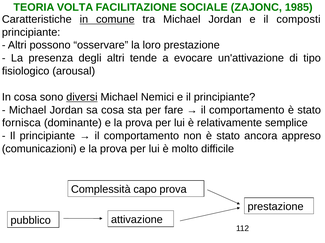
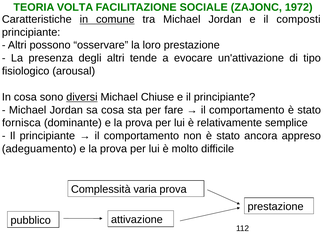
1985: 1985 -> 1972
Nemici: Nemici -> Chiuse
comunicazioni: comunicazioni -> adeguamento
capo: capo -> varia
